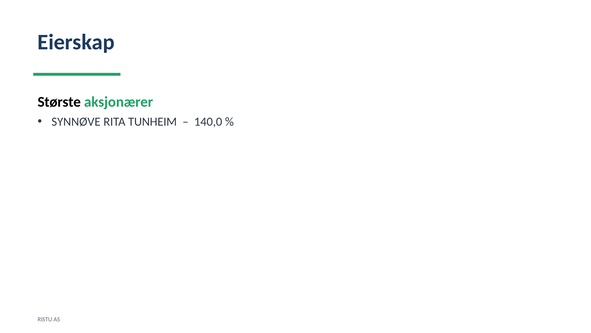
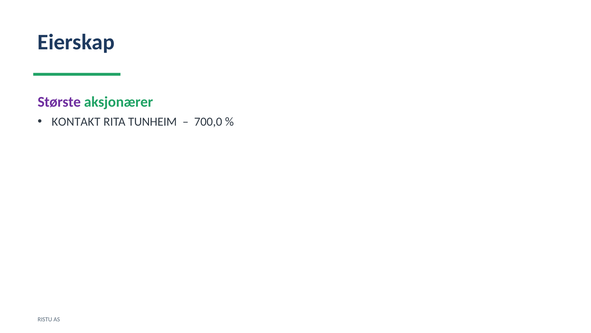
Største colour: black -> purple
SYNNØVE: SYNNØVE -> KONTAKT
140,0: 140,0 -> 700,0
